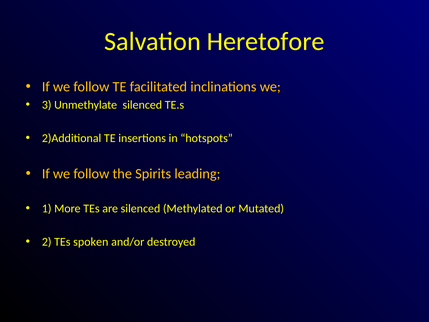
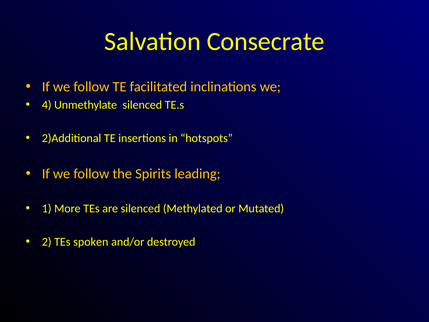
Heretofore: Heretofore -> Consecrate
3: 3 -> 4
